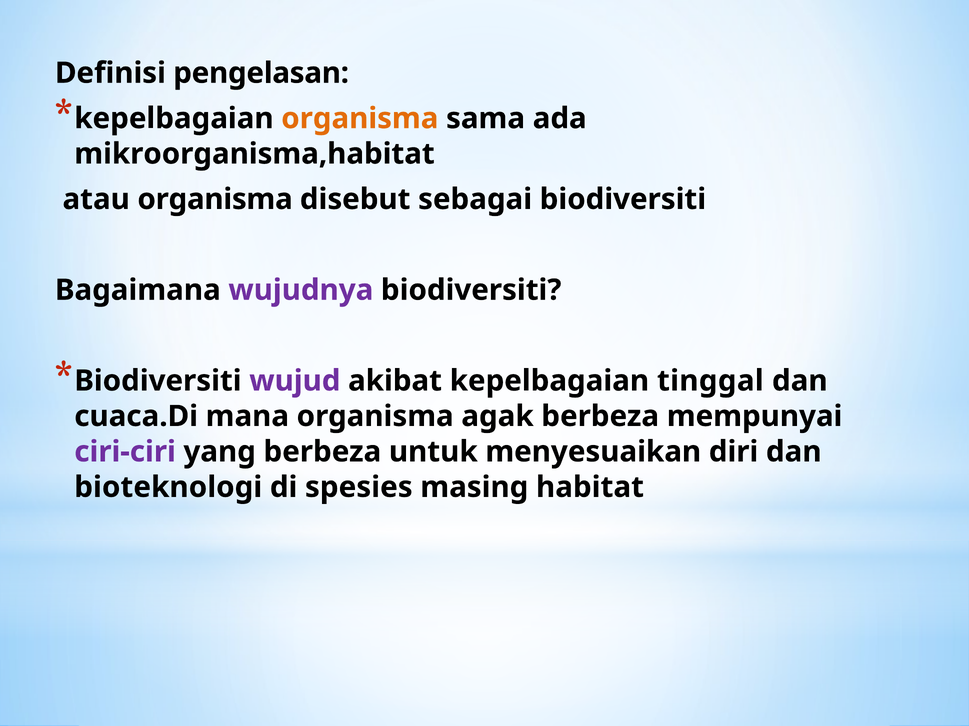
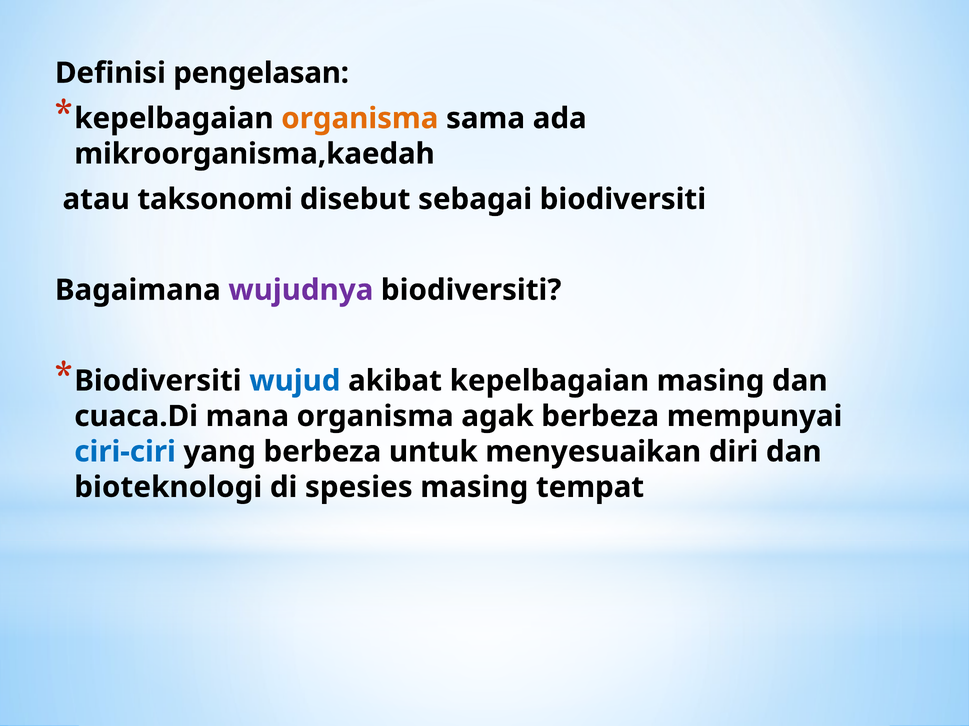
mikroorganisma,habitat: mikroorganisma,habitat -> mikroorganisma,kaedah
atau organisma: organisma -> taksonomi
wujud colour: purple -> blue
kepelbagaian tinggal: tinggal -> masing
ciri-ciri colour: purple -> blue
habitat: habitat -> tempat
